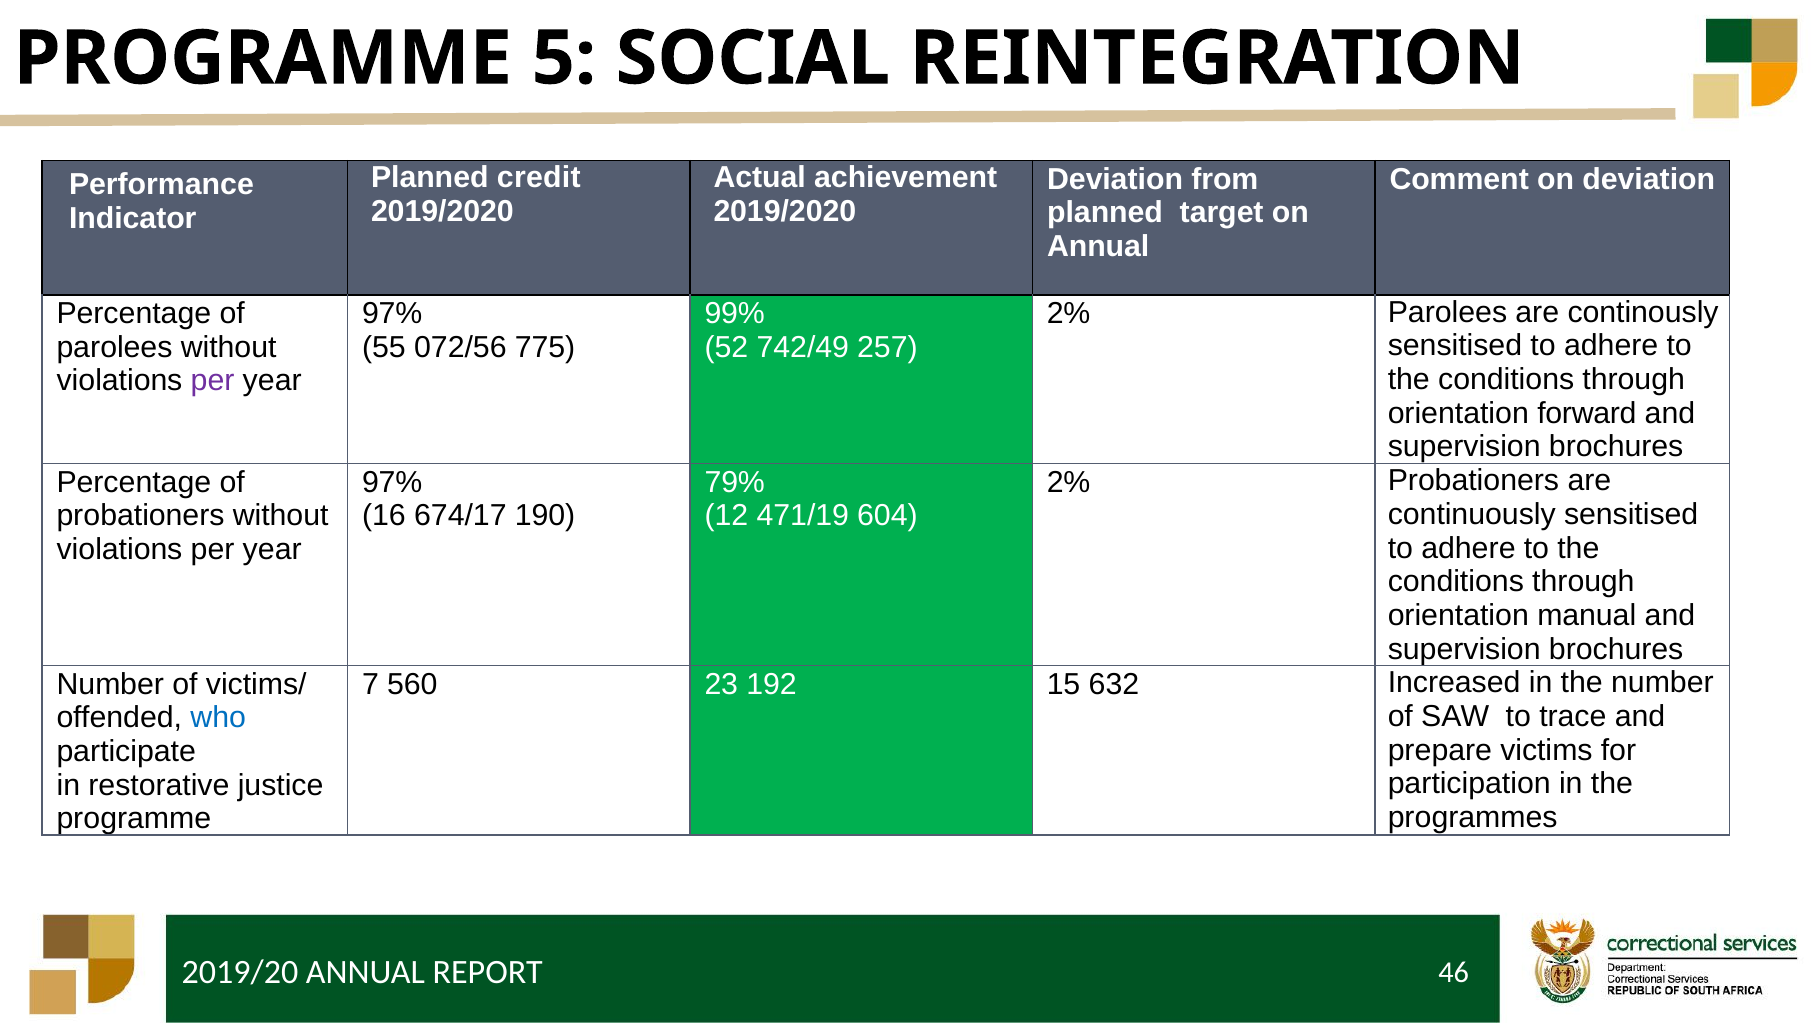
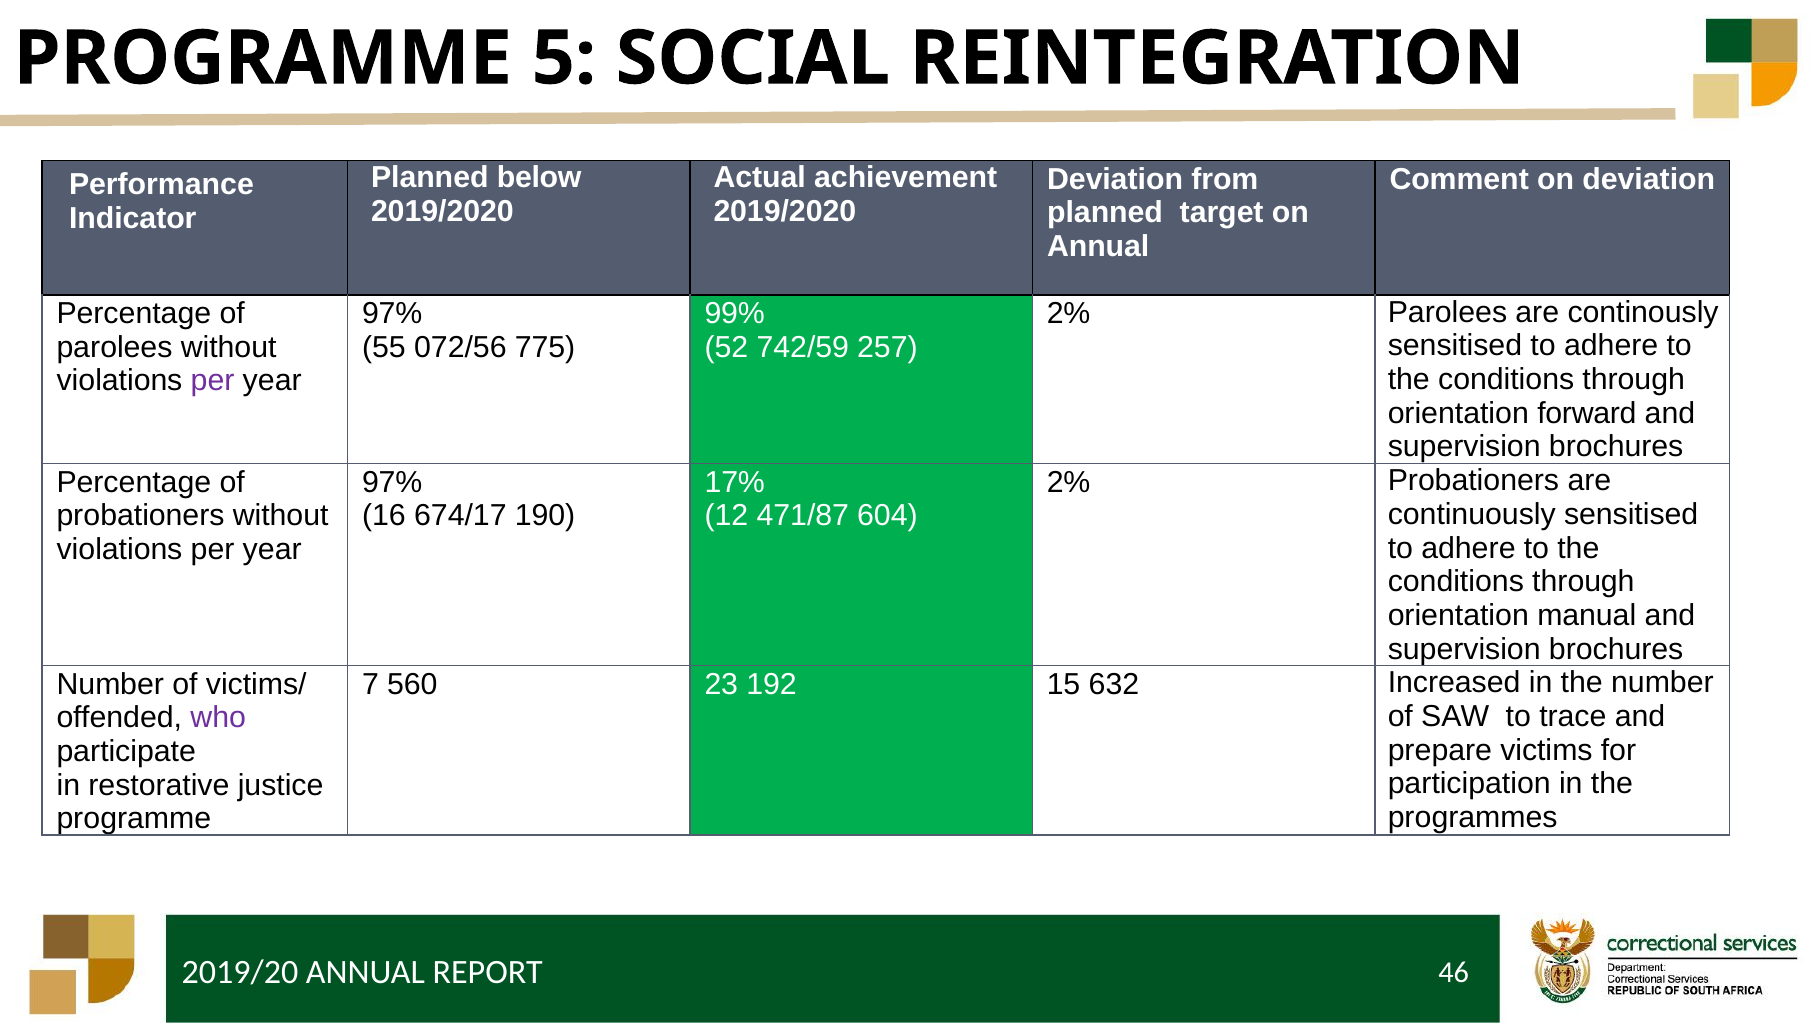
credit: credit -> below
742/49: 742/49 -> 742/59
79%: 79% -> 17%
471/19: 471/19 -> 471/87
who colour: blue -> purple
